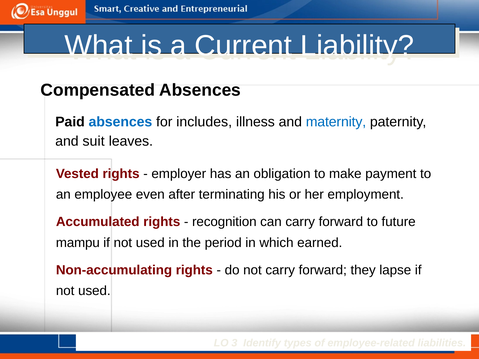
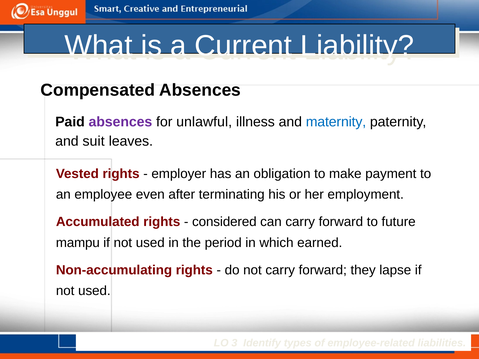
absences at (120, 122) colour: blue -> purple
includes: includes -> unlawful
recognition: recognition -> considered
